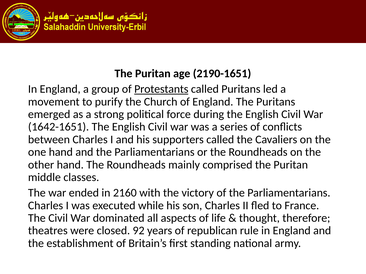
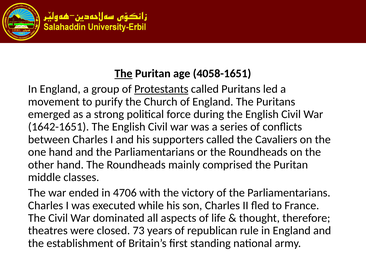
The at (123, 74) underline: none -> present
2190-1651: 2190-1651 -> 4058-1651
2160: 2160 -> 4706
92: 92 -> 73
